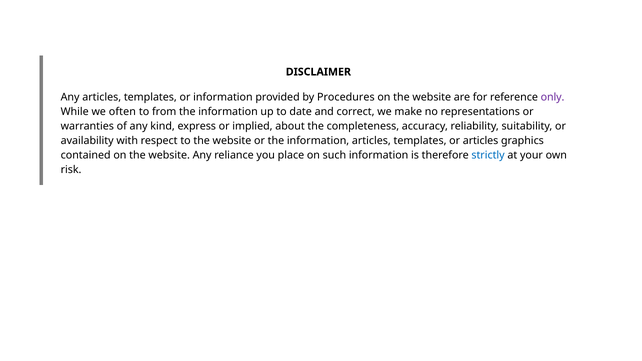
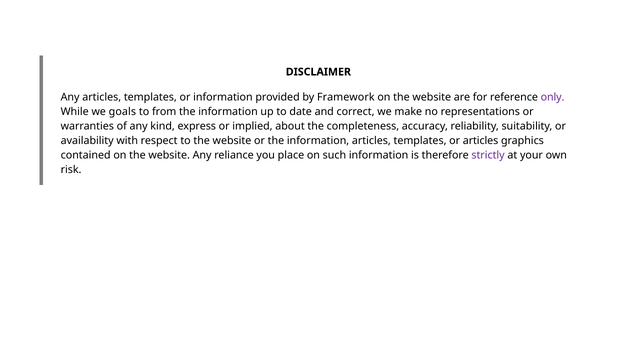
Procedures: Procedures -> Framework
often: often -> goals
strictly colour: blue -> purple
